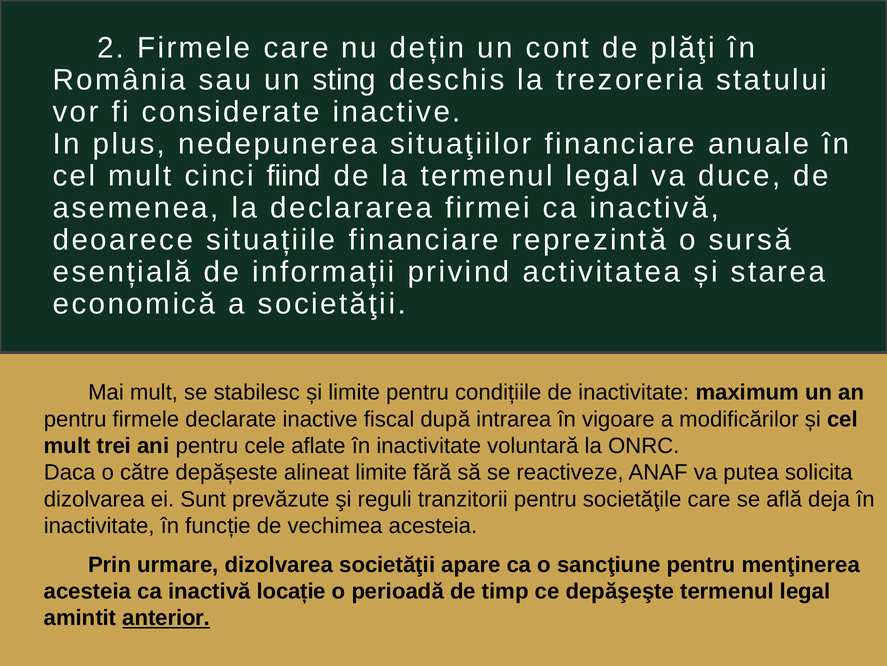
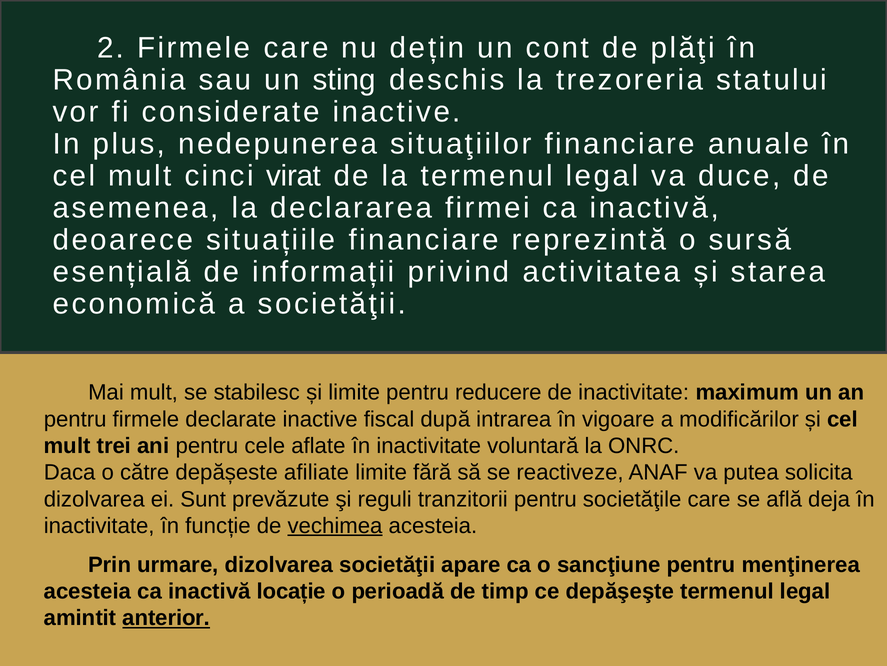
fiind: fiind -> virat
condițiile: condițiile -> reducere
alineat: alineat -> afiliate
vechimea underline: none -> present
